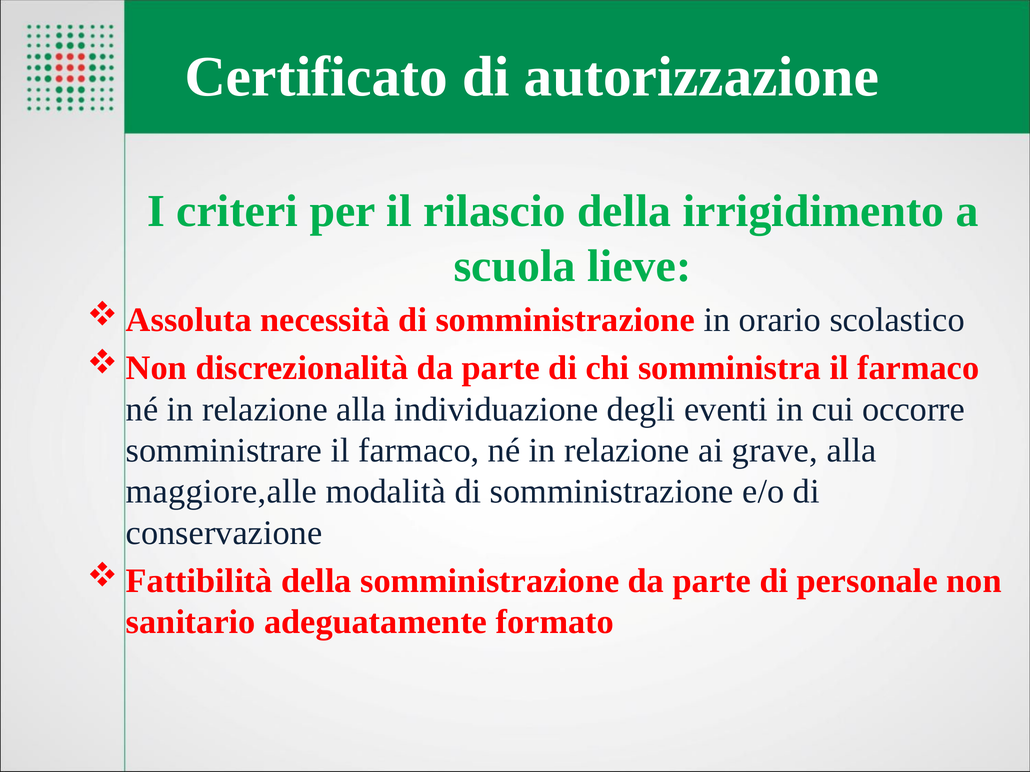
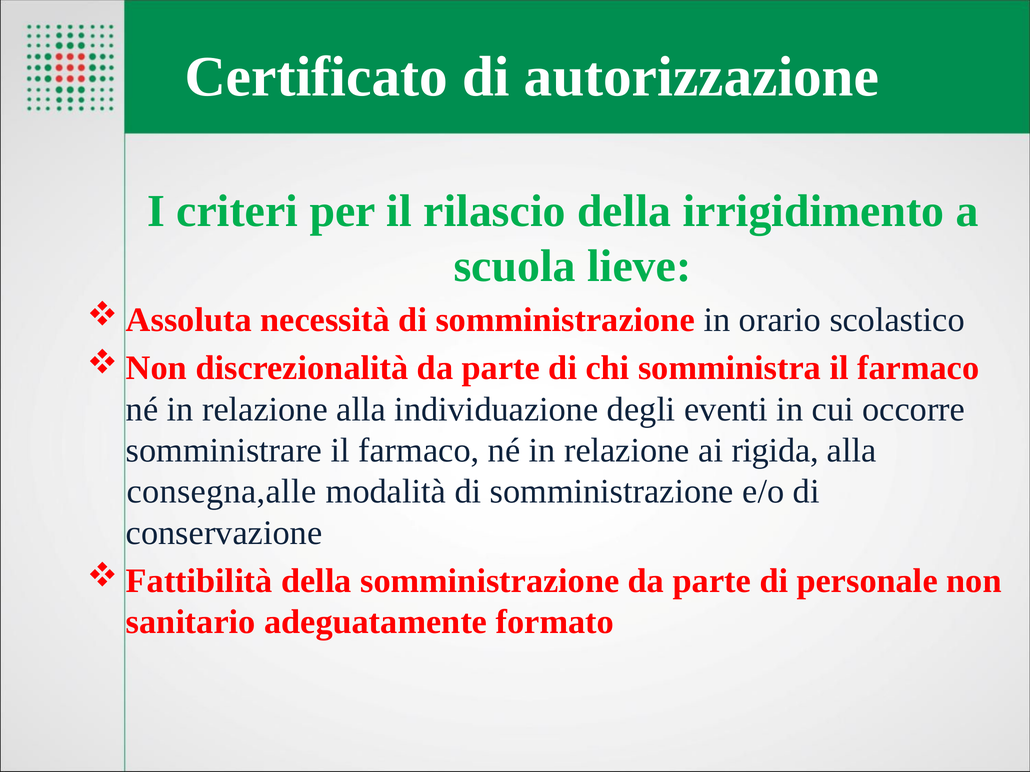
grave: grave -> rigida
maggiore,alle: maggiore,alle -> consegna,alle
